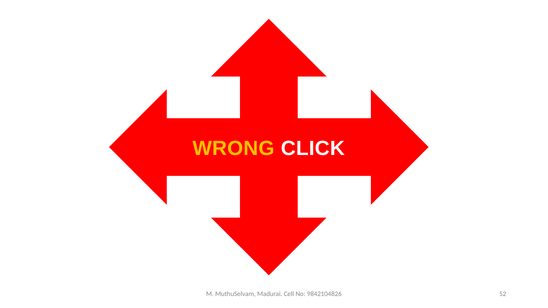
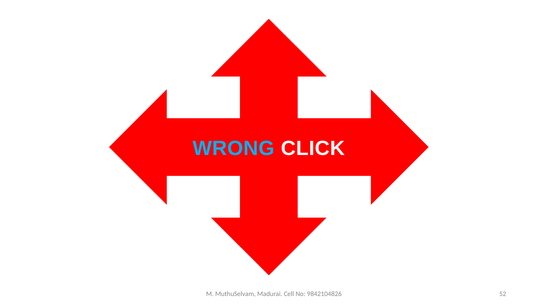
WRONG colour: yellow -> light blue
